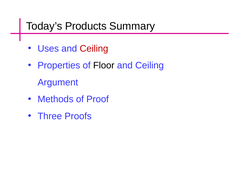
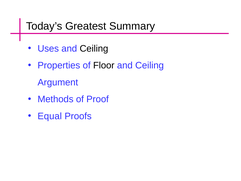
Products: Products -> Greatest
Ceiling at (94, 48) colour: red -> black
Three: Three -> Equal
